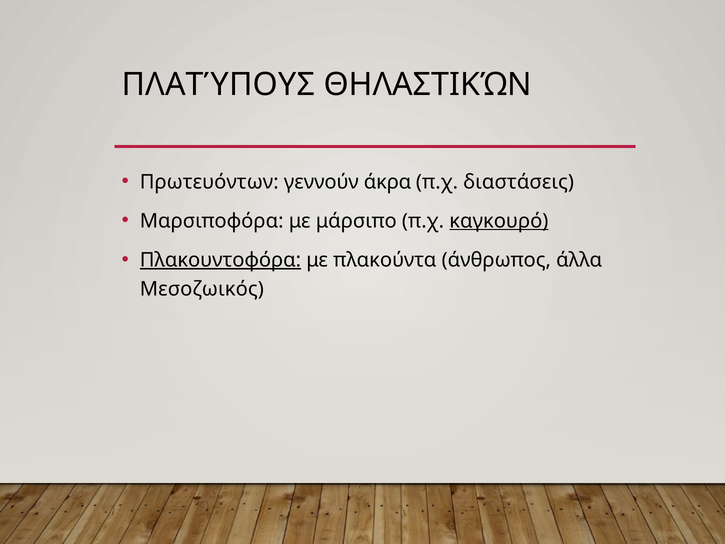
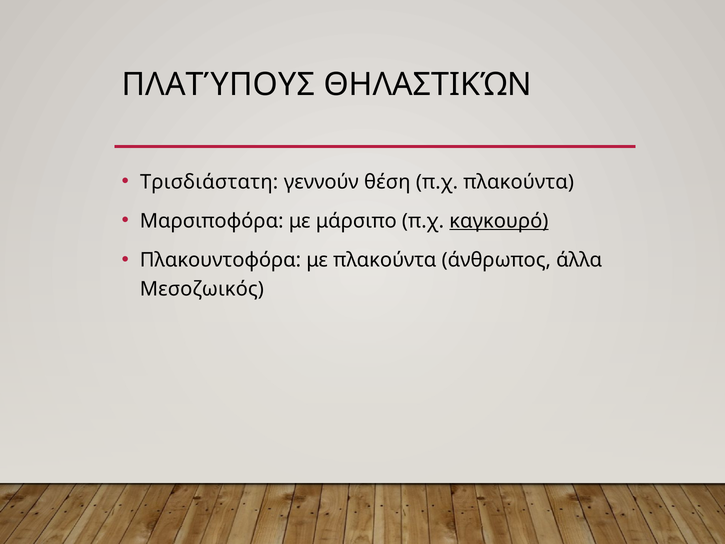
Πρωτευόντων: Πρωτευόντων -> Τρισδιάστατη
άκρα: άκρα -> θέση
π.χ διαστάσεις: διαστάσεις -> πλακούντα
Πλακουντοφόρα underline: present -> none
